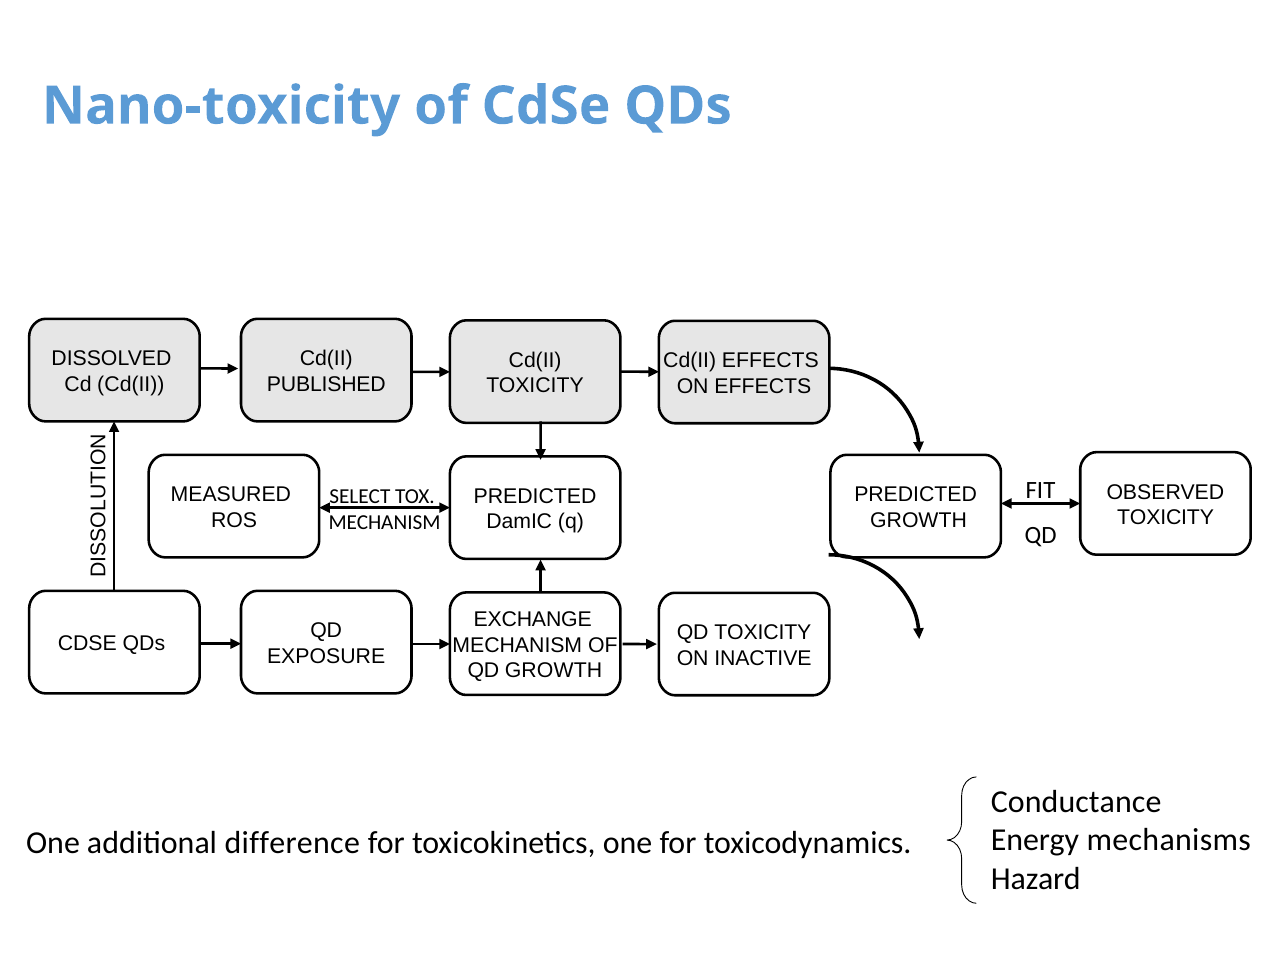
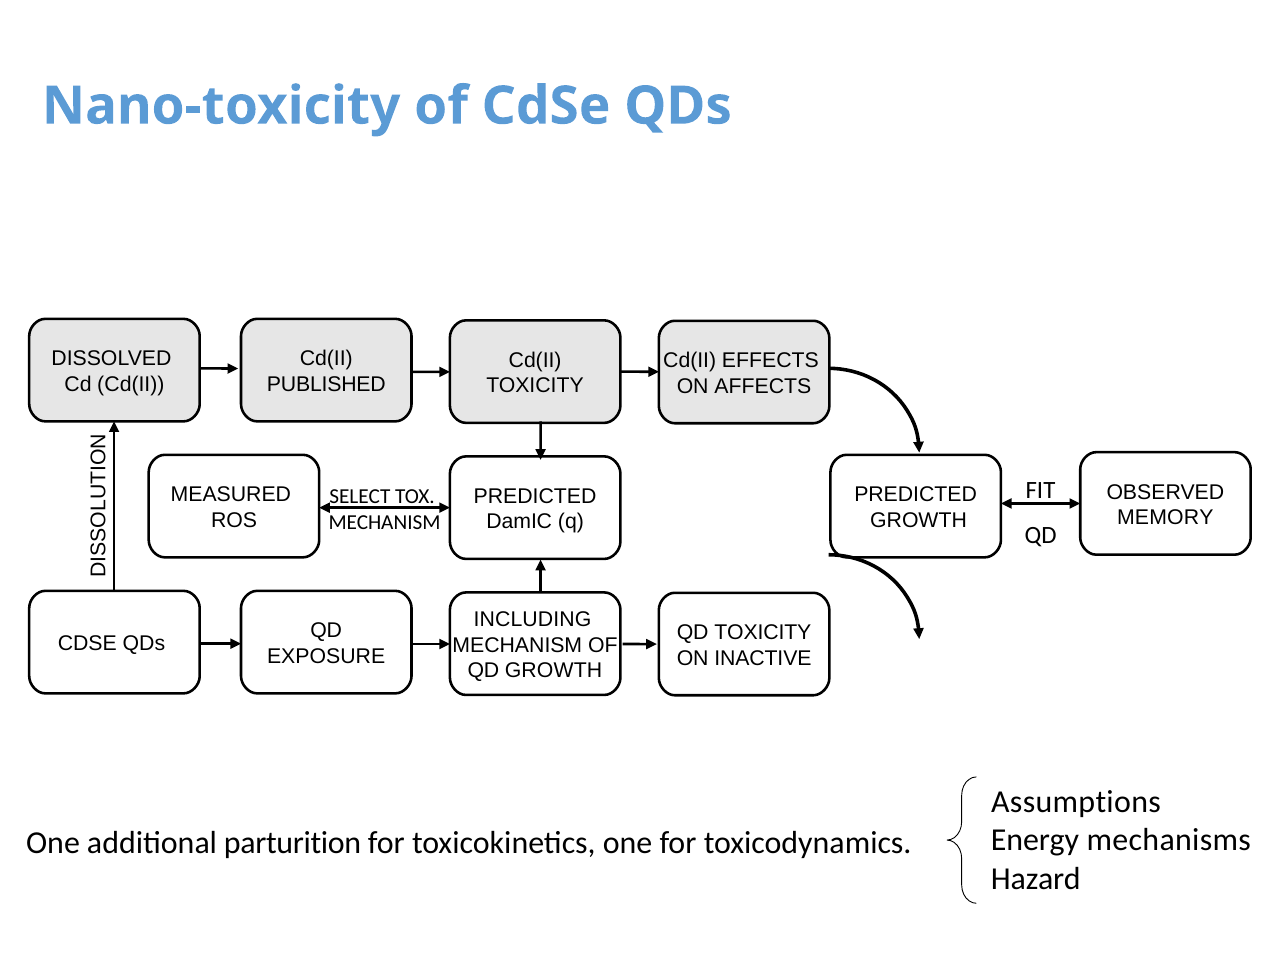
ON EFFECTS: EFFECTS -> AFFECTS
TOXICITY at (1166, 518): TOXICITY -> MEMORY
EXCHANGE: EXCHANGE -> INCLUDING
Conductance: Conductance -> Assumptions
difference: difference -> parturition
